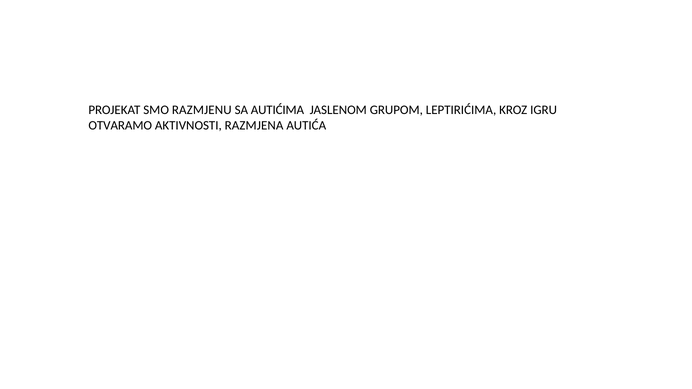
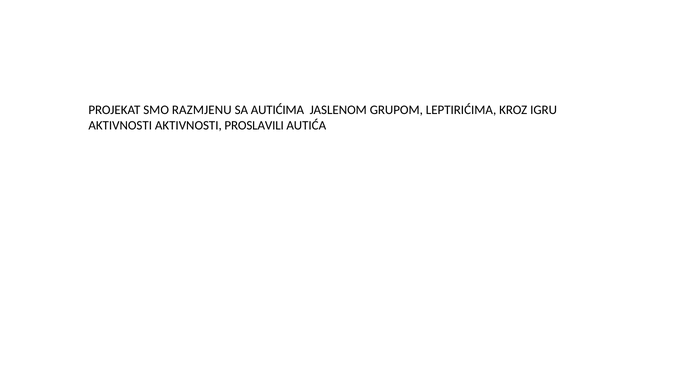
OTVARAMO at (120, 126): OTVARAMO -> AKTIVNOSTI
RAZMJENA: RAZMJENA -> PROSLAVILI
